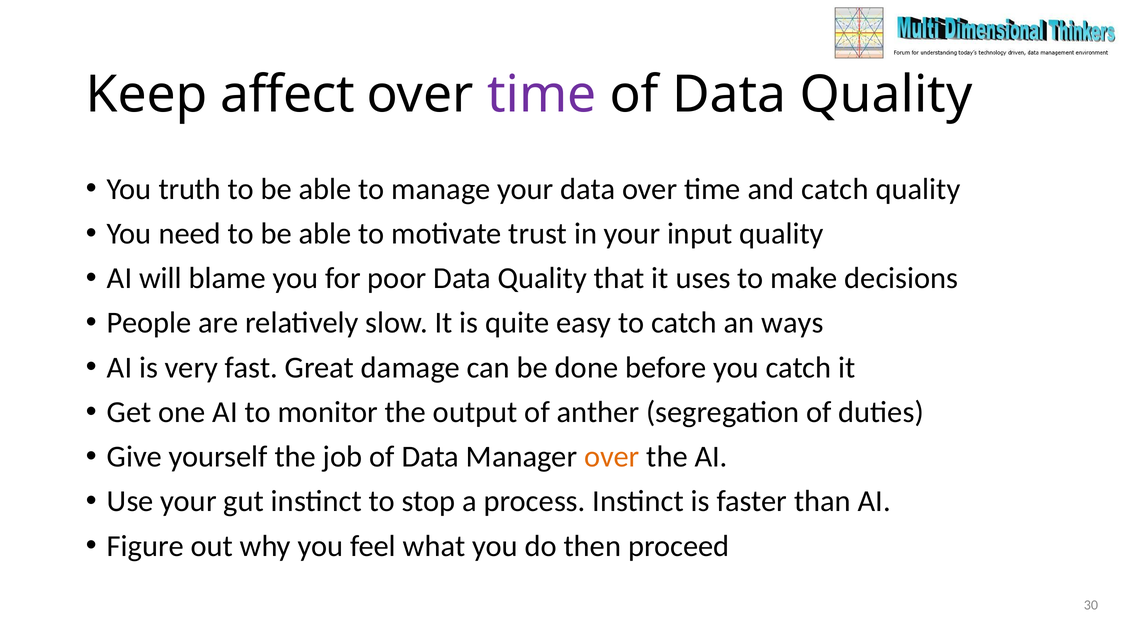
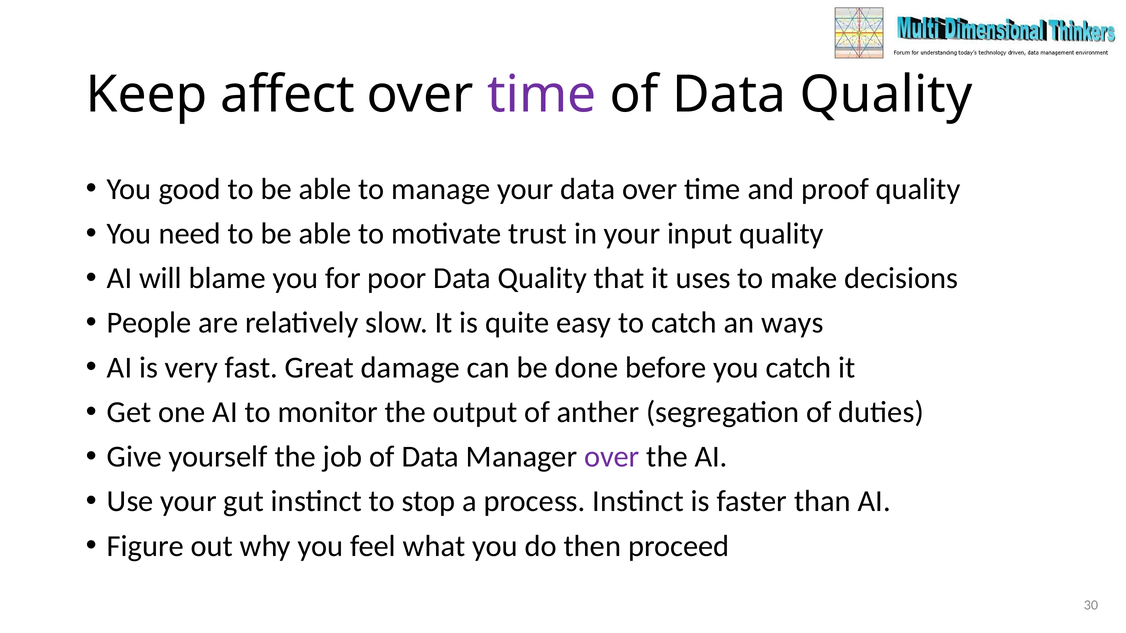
truth: truth -> good
and catch: catch -> proof
over at (612, 457) colour: orange -> purple
